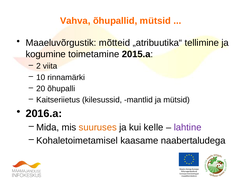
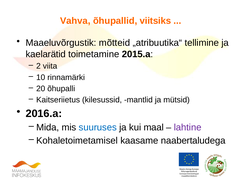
õhupallid mütsid: mütsid -> viitsiks
kogumine: kogumine -> kaelarätid
suuruses colour: orange -> blue
kelle: kelle -> maal
